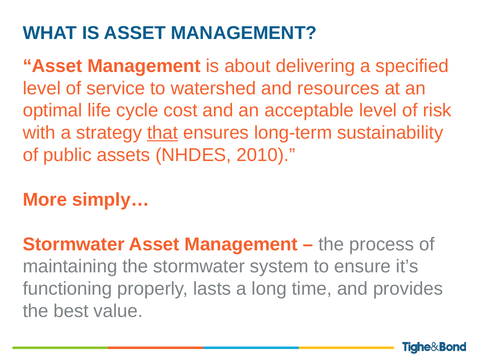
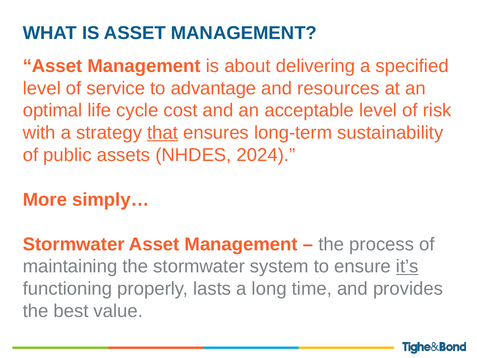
watershed: watershed -> advantage
2010: 2010 -> 2024
it’s underline: none -> present
